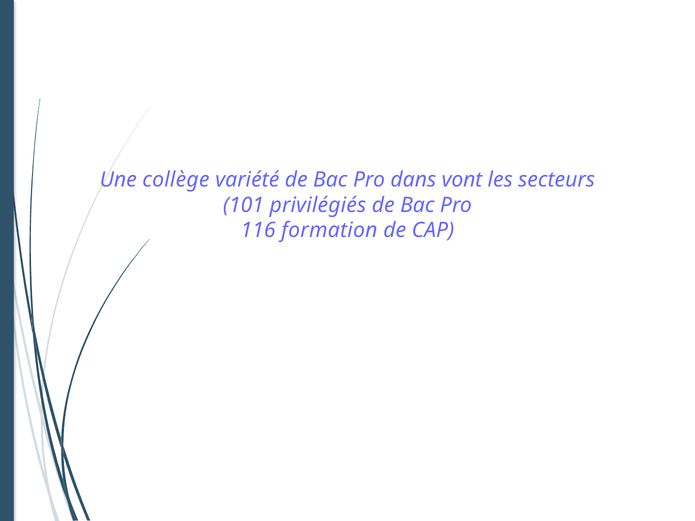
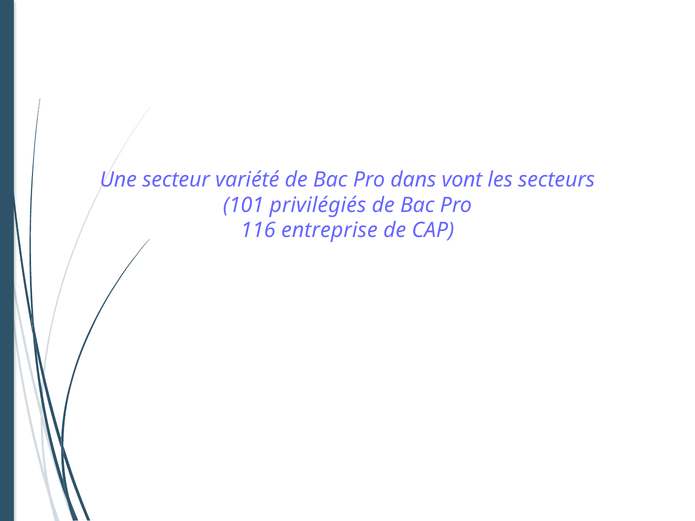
collège: collège -> secteur
formation: formation -> entreprise
